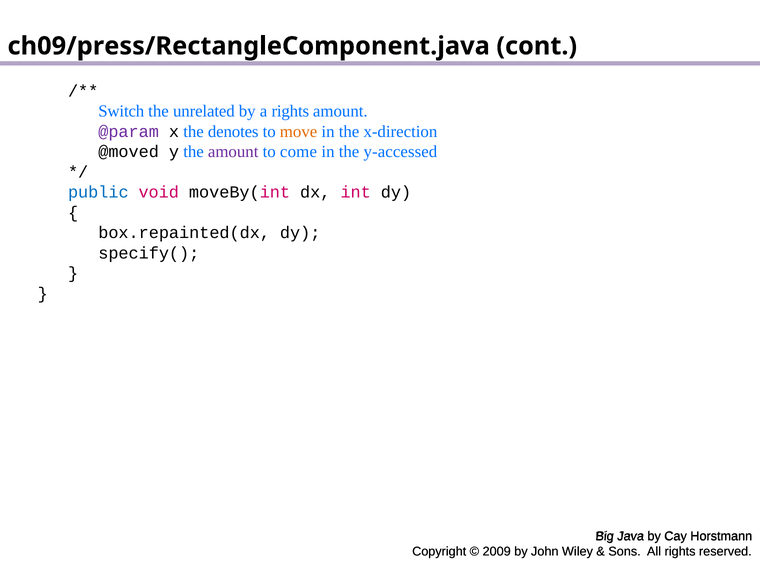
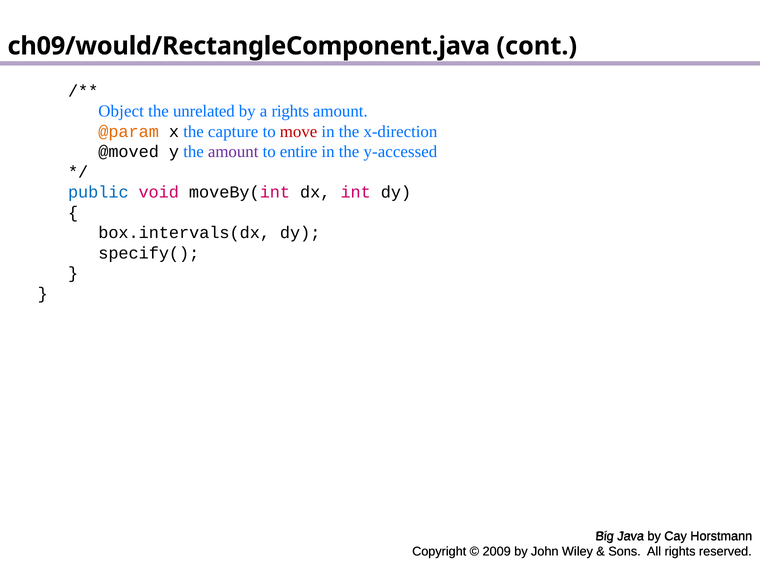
ch09/press/RectangleComponent.java: ch09/press/RectangleComponent.java -> ch09/would/RectangleComponent.java
Switch: Switch -> Object
@param colour: purple -> orange
denotes: denotes -> capture
move colour: orange -> red
come: come -> entire
box.repainted(dx: box.repainted(dx -> box.intervals(dx
